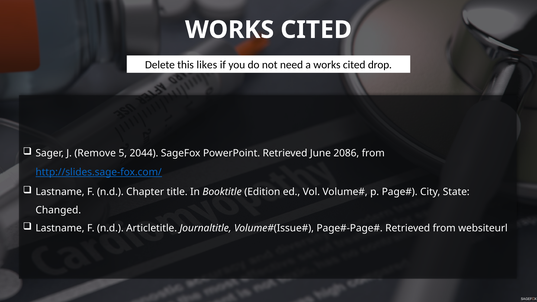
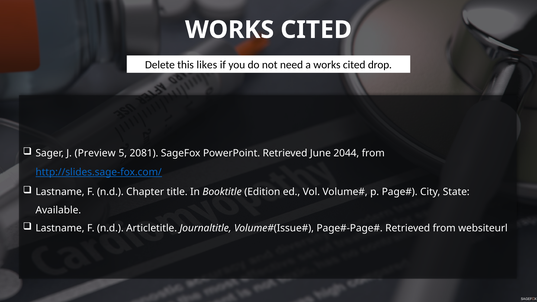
Remove: Remove -> Preview
2044: 2044 -> 2081
2086: 2086 -> 2044
Changed: Changed -> Available
